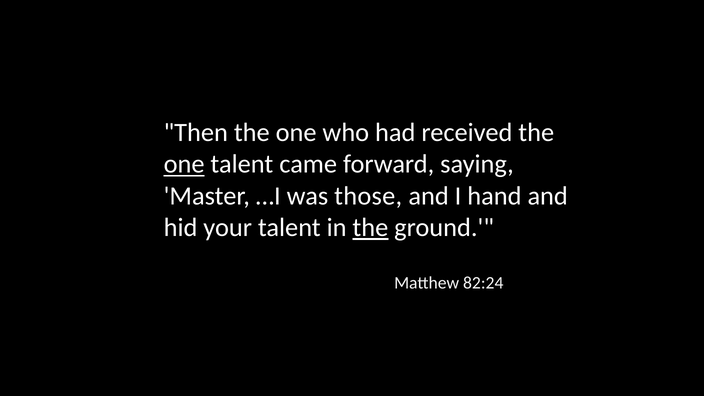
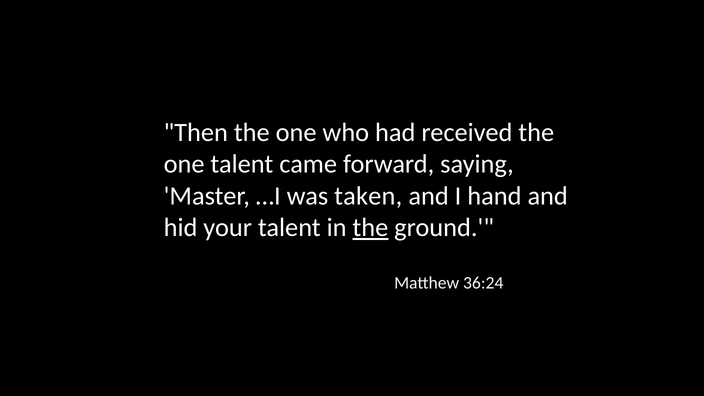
one at (184, 164) underline: present -> none
those: those -> taken
82:24: 82:24 -> 36:24
